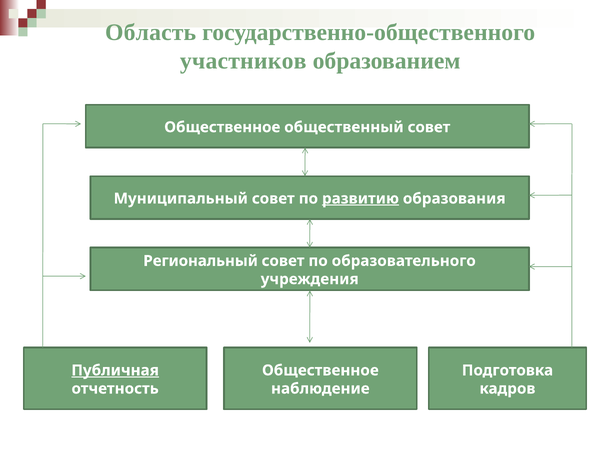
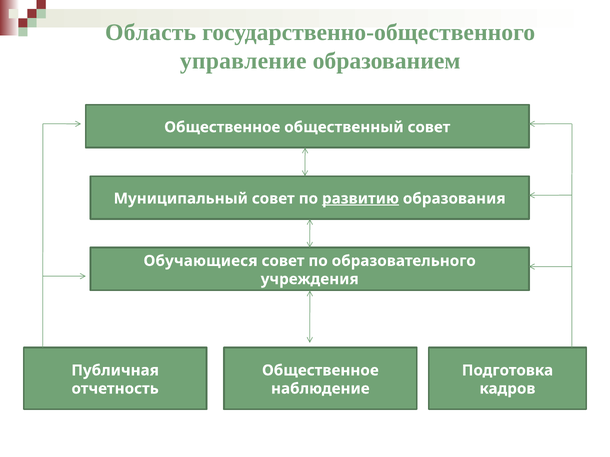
участников: участников -> управление
Региональный: Региональный -> Обучающиеся
Публичная underline: present -> none
